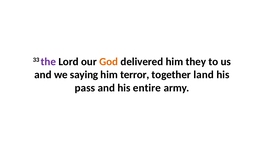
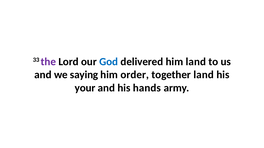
God colour: orange -> blue
him they: they -> land
terror: terror -> order
pass: pass -> your
entire: entire -> hands
